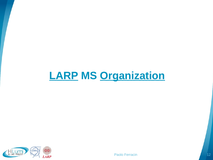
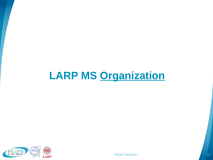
LARP underline: present -> none
